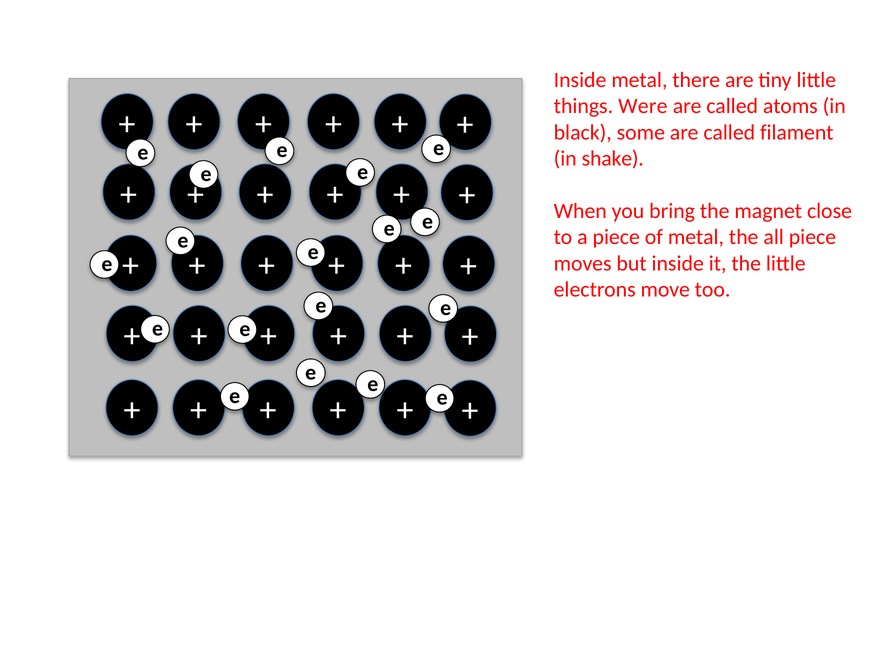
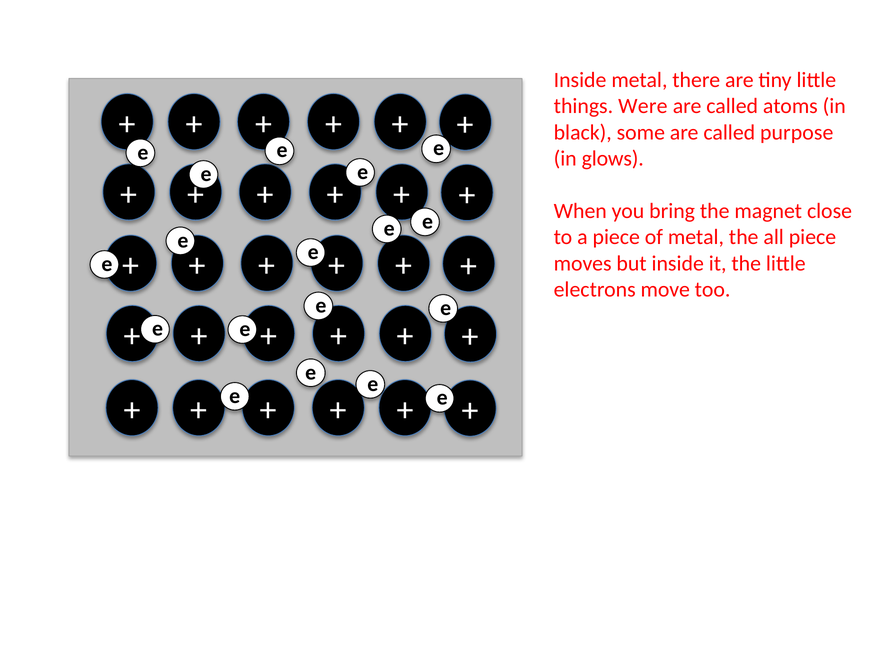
filament: filament -> purpose
shake: shake -> glows
